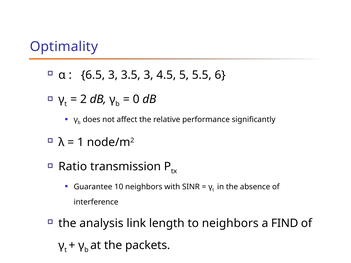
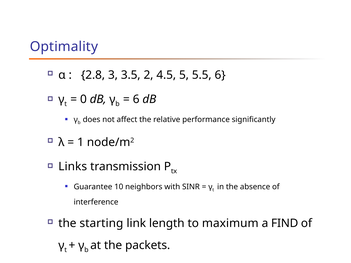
6.5: 6.5 -> 2.8
3.5 3: 3 -> 2
2: 2 -> 0
0 at (136, 99): 0 -> 6
Ratio: Ratio -> Links
analysis: analysis -> starting
to neighbors: neighbors -> maximum
